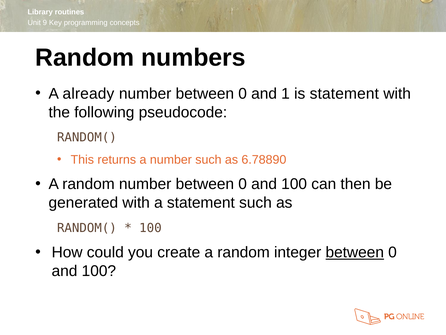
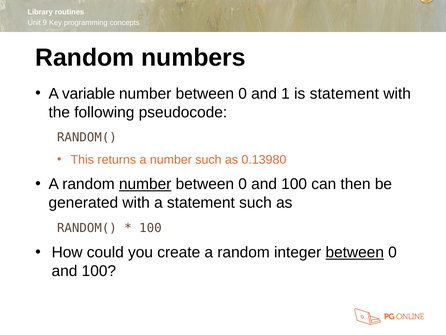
already: already -> variable
6.78890: 6.78890 -> 0.13980
number at (145, 184) underline: none -> present
